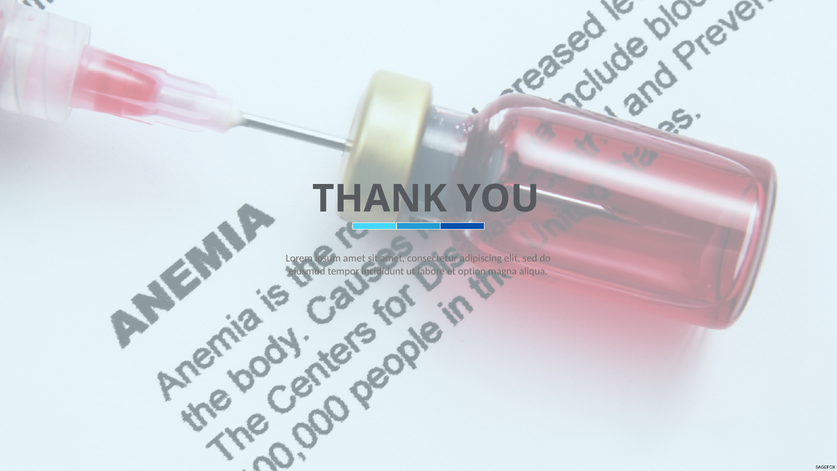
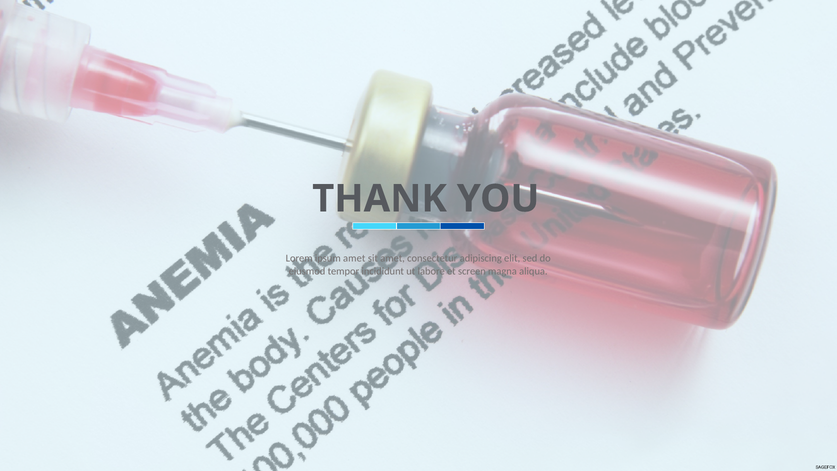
option: option -> screen
